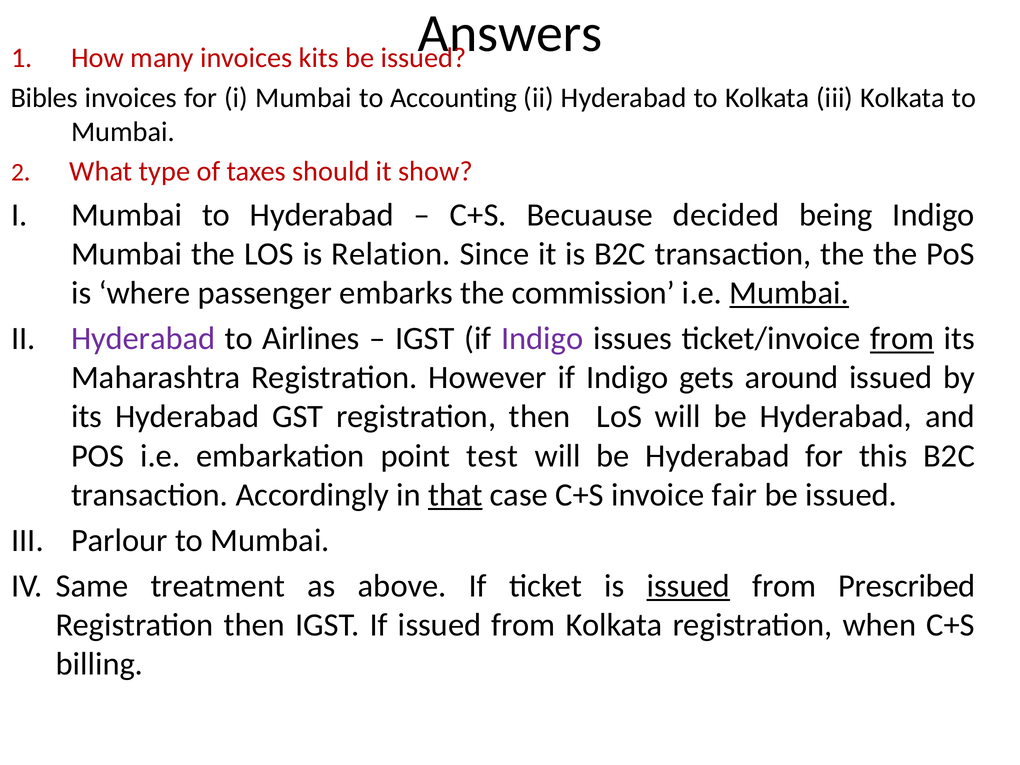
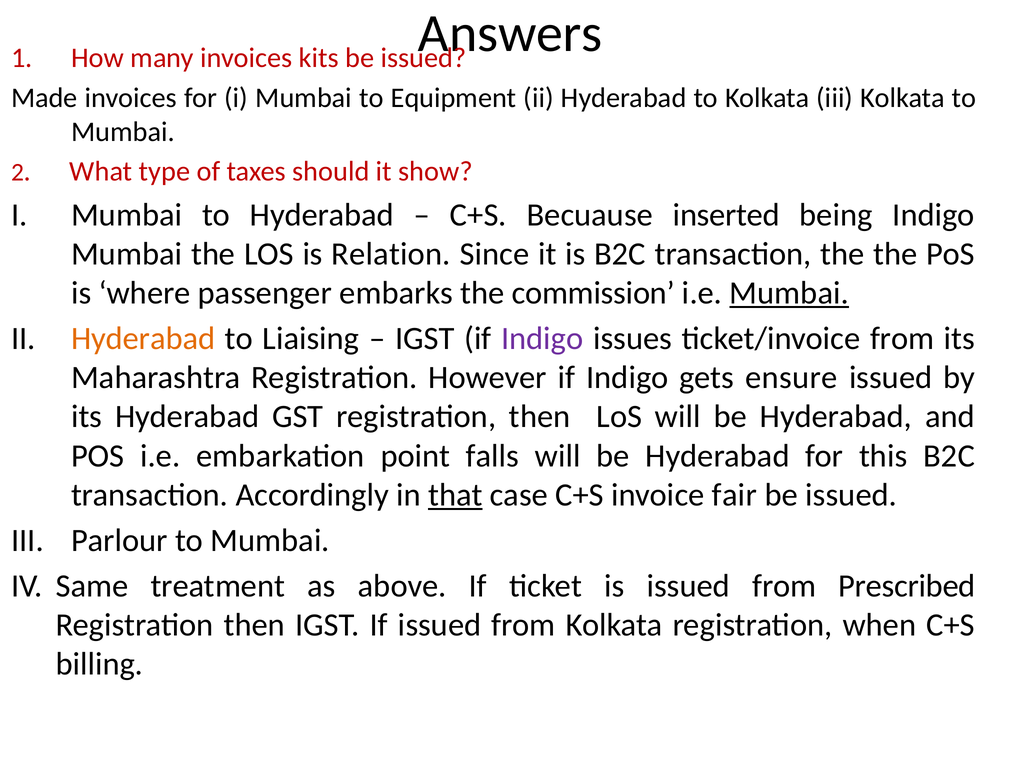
Bibles: Bibles -> Made
Accounting: Accounting -> Equipment
decided: decided -> inserted
Hyderabad at (143, 339) colour: purple -> orange
Airlines: Airlines -> Liaising
from at (902, 339) underline: present -> none
around: around -> ensure
test: test -> falls
issued at (688, 586) underline: present -> none
